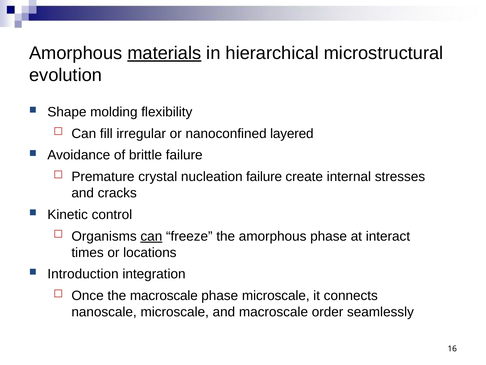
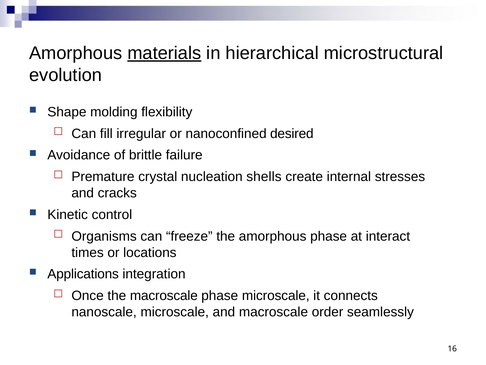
layered: layered -> desired
nucleation failure: failure -> shells
can at (151, 236) underline: present -> none
Introduction: Introduction -> Applications
